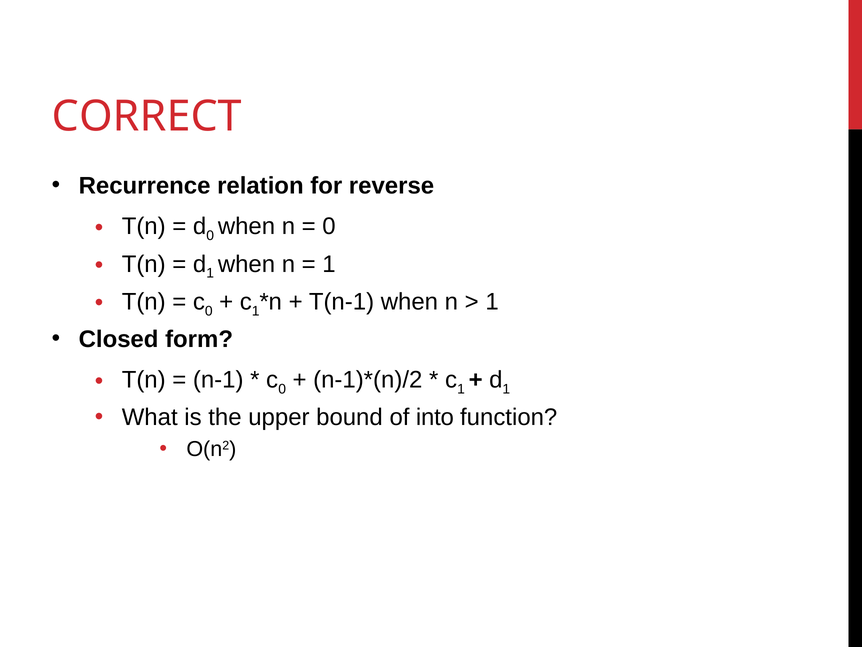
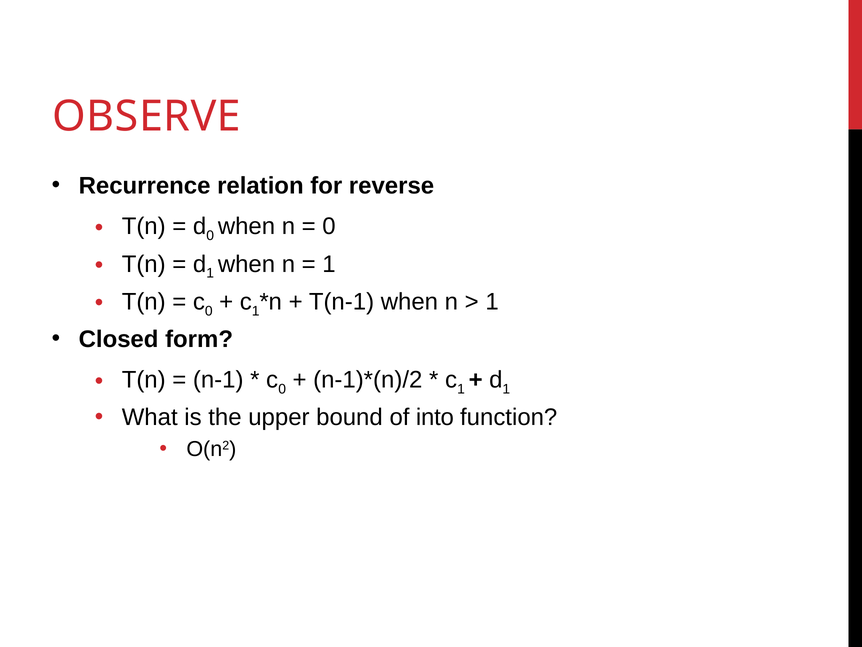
CORRECT: CORRECT -> OBSERVE
